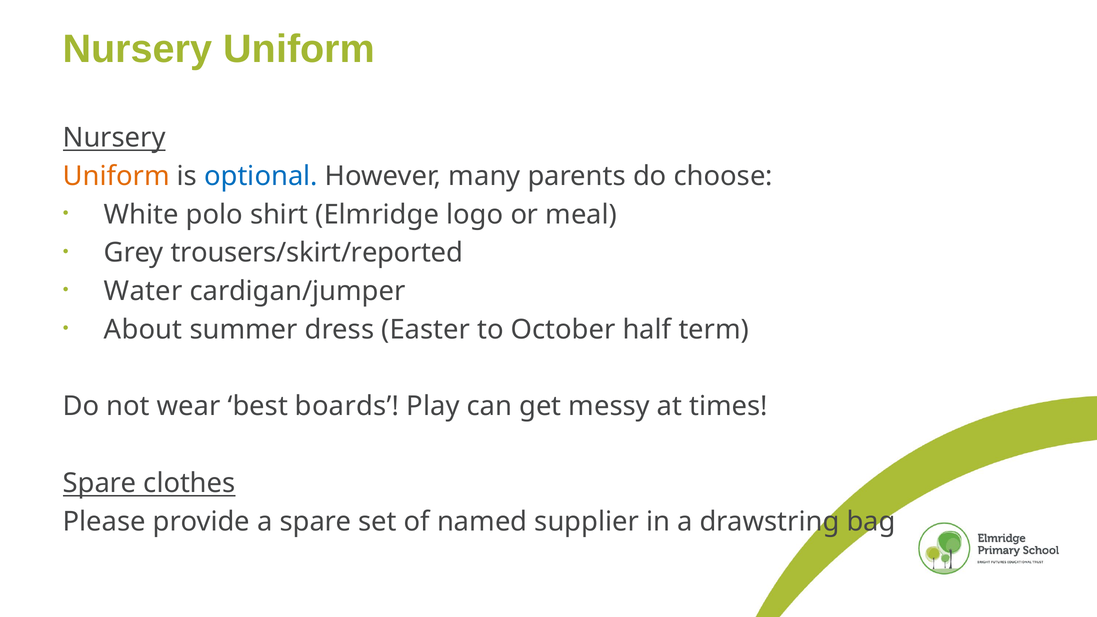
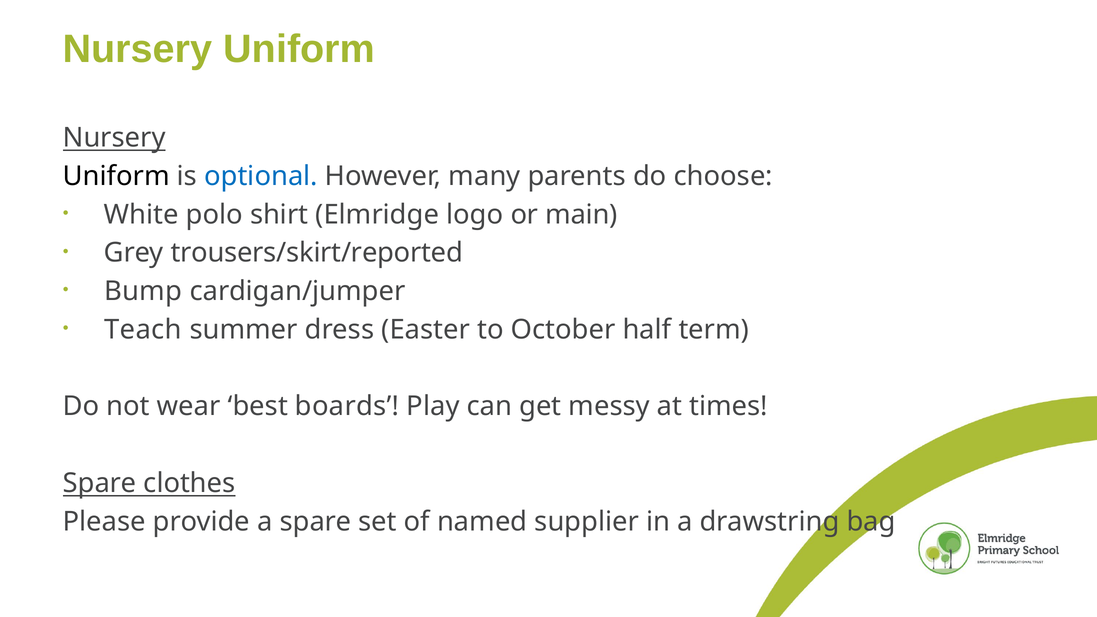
Uniform at (116, 176) colour: orange -> black
meal: meal -> main
Water: Water -> Bump
About: About -> Teach
